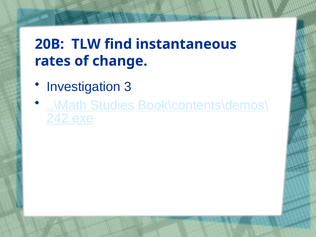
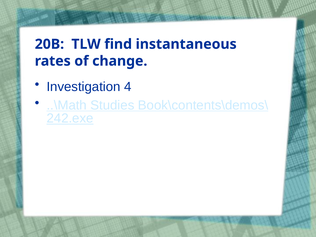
3: 3 -> 4
